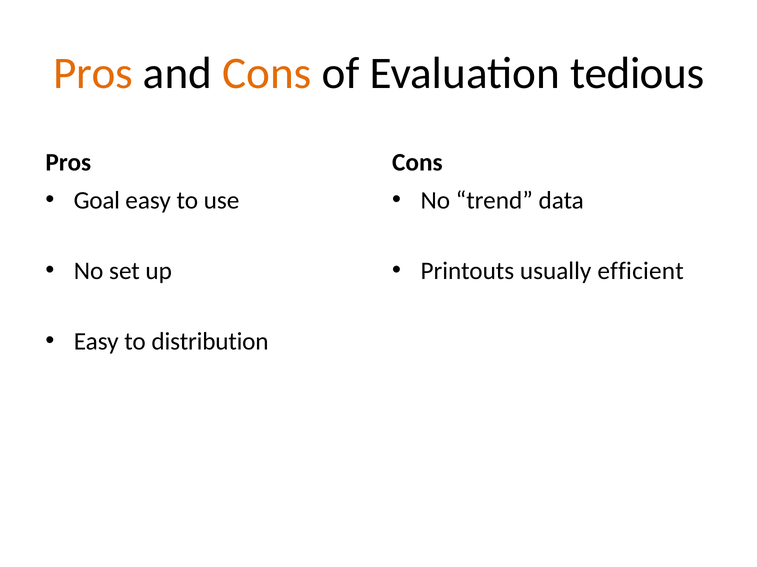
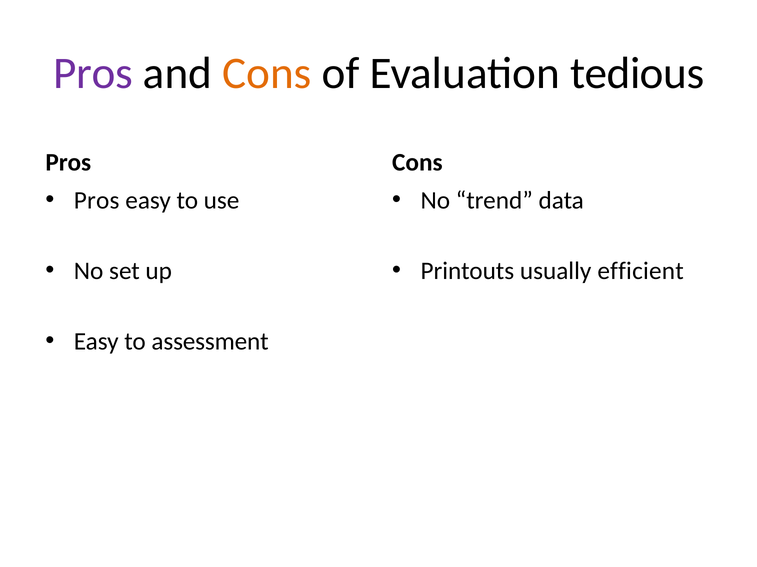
Pros at (93, 73) colour: orange -> purple
Goal at (97, 201): Goal -> Pros
distribution: distribution -> assessment
